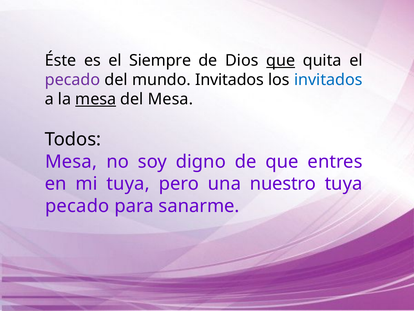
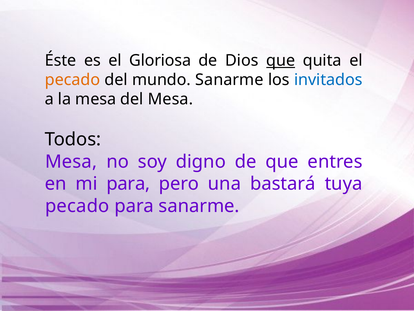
Siempre: Siempre -> Gloriosa
pecado at (72, 80) colour: purple -> orange
mundo Invitados: Invitados -> Sanarme
mesa at (96, 99) underline: present -> none
mi tuya: tuya -> para
nuestro: nuestro -> bastará
